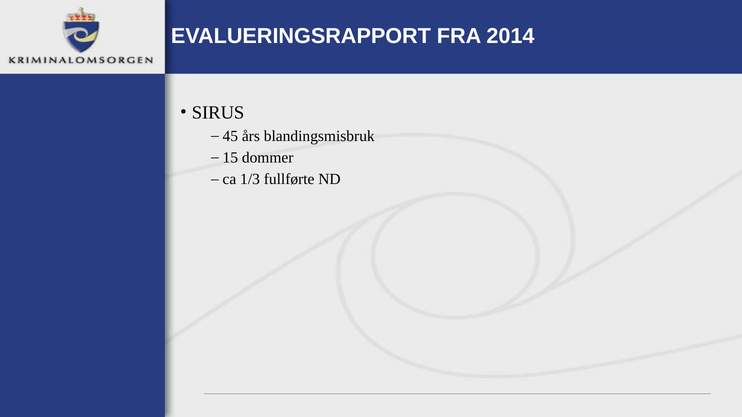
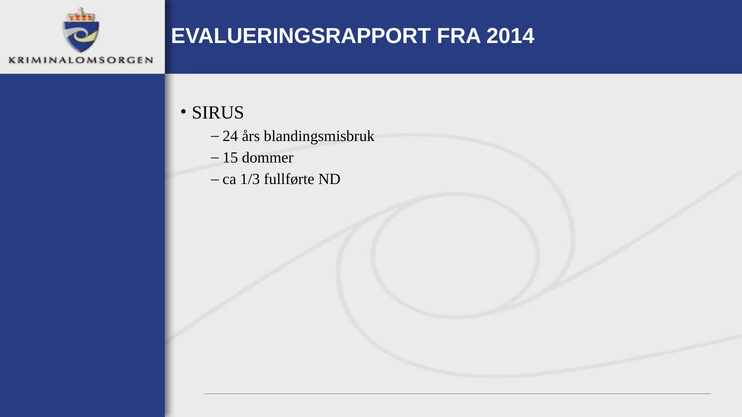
45: 45 -> 24
